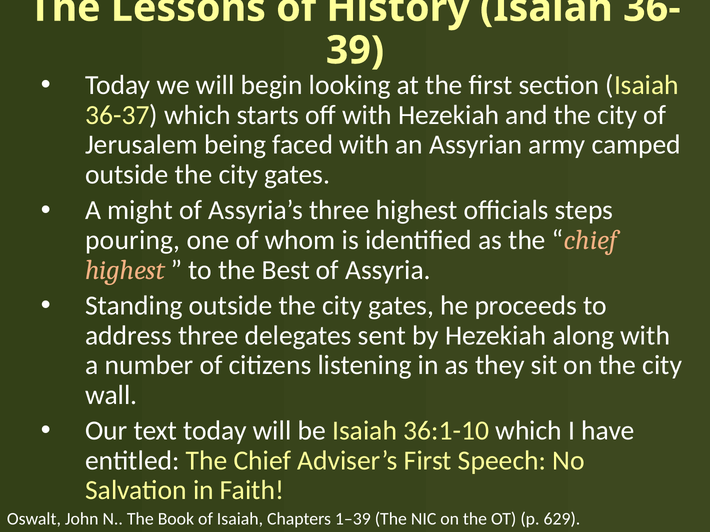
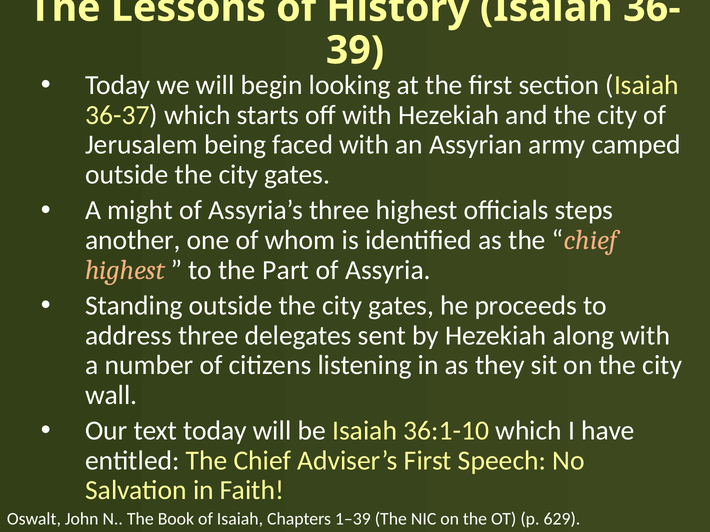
pouring: pouring -> another
Best: Best -> Part
